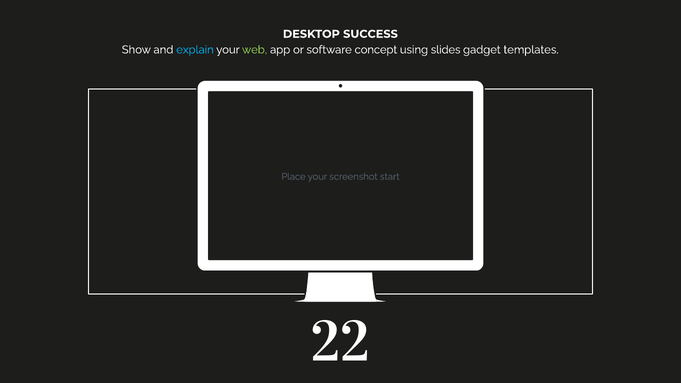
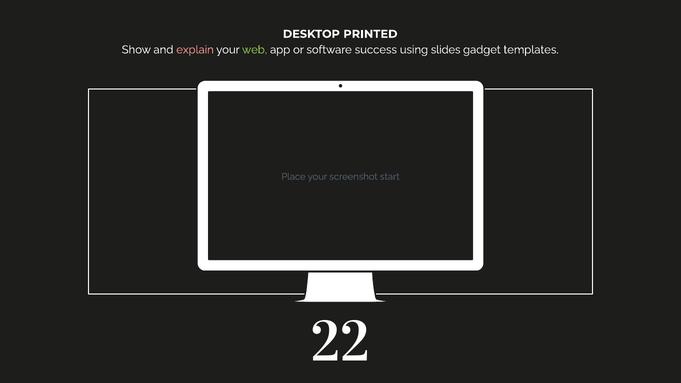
SUCCESS: SUCCESS -> PRINTED
explain colour: light blue -> pink
concept: concept -> success
